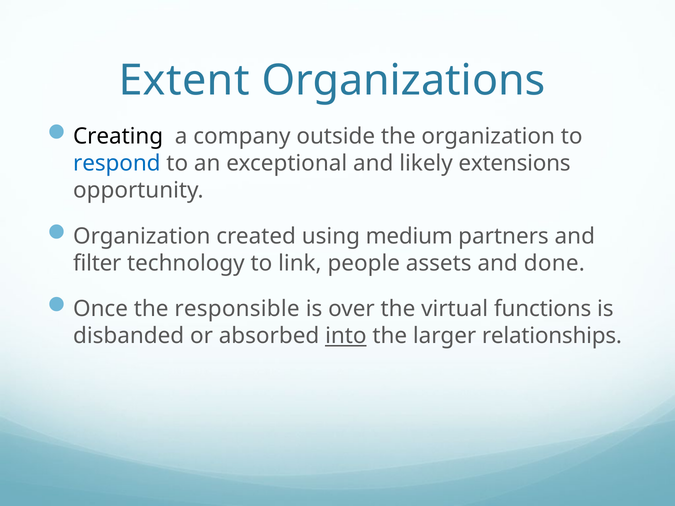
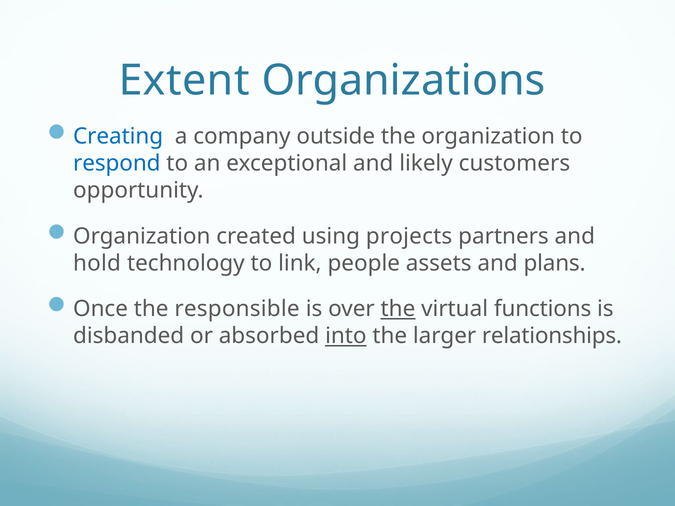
Creating colour: black -> blue
extensions: extensions -> customers
medium: medium -> projects
filter: filter -> hold
done: done -> plans
the at (398, 309) underline: none -> present
